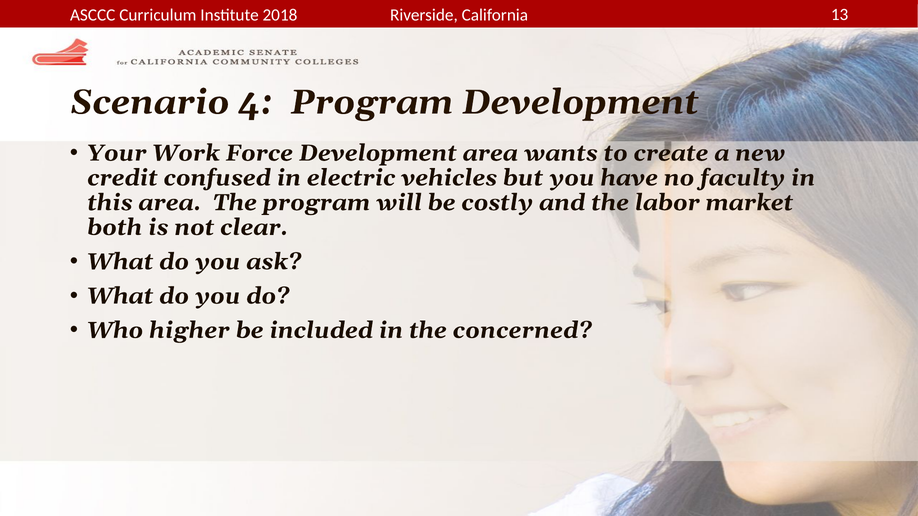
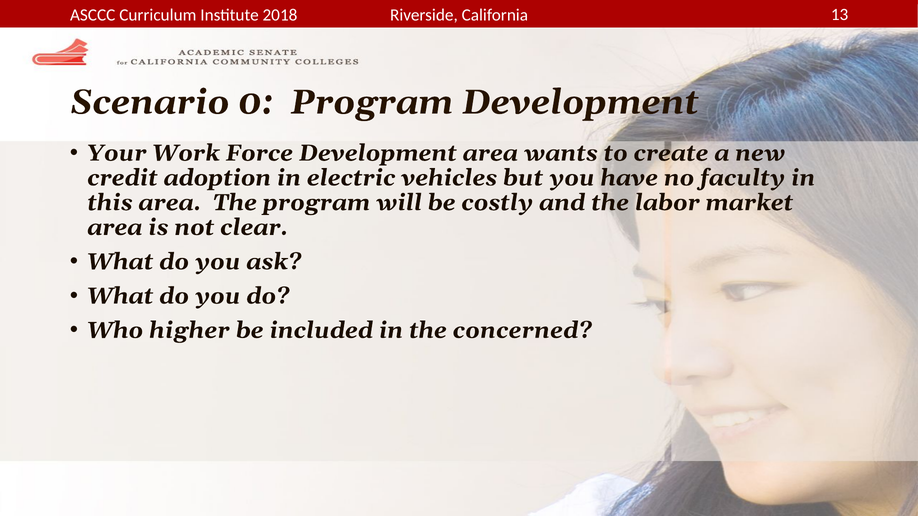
4: 4 -> 0
confused: confused -> adoption
both at (115, 227): both -> area
